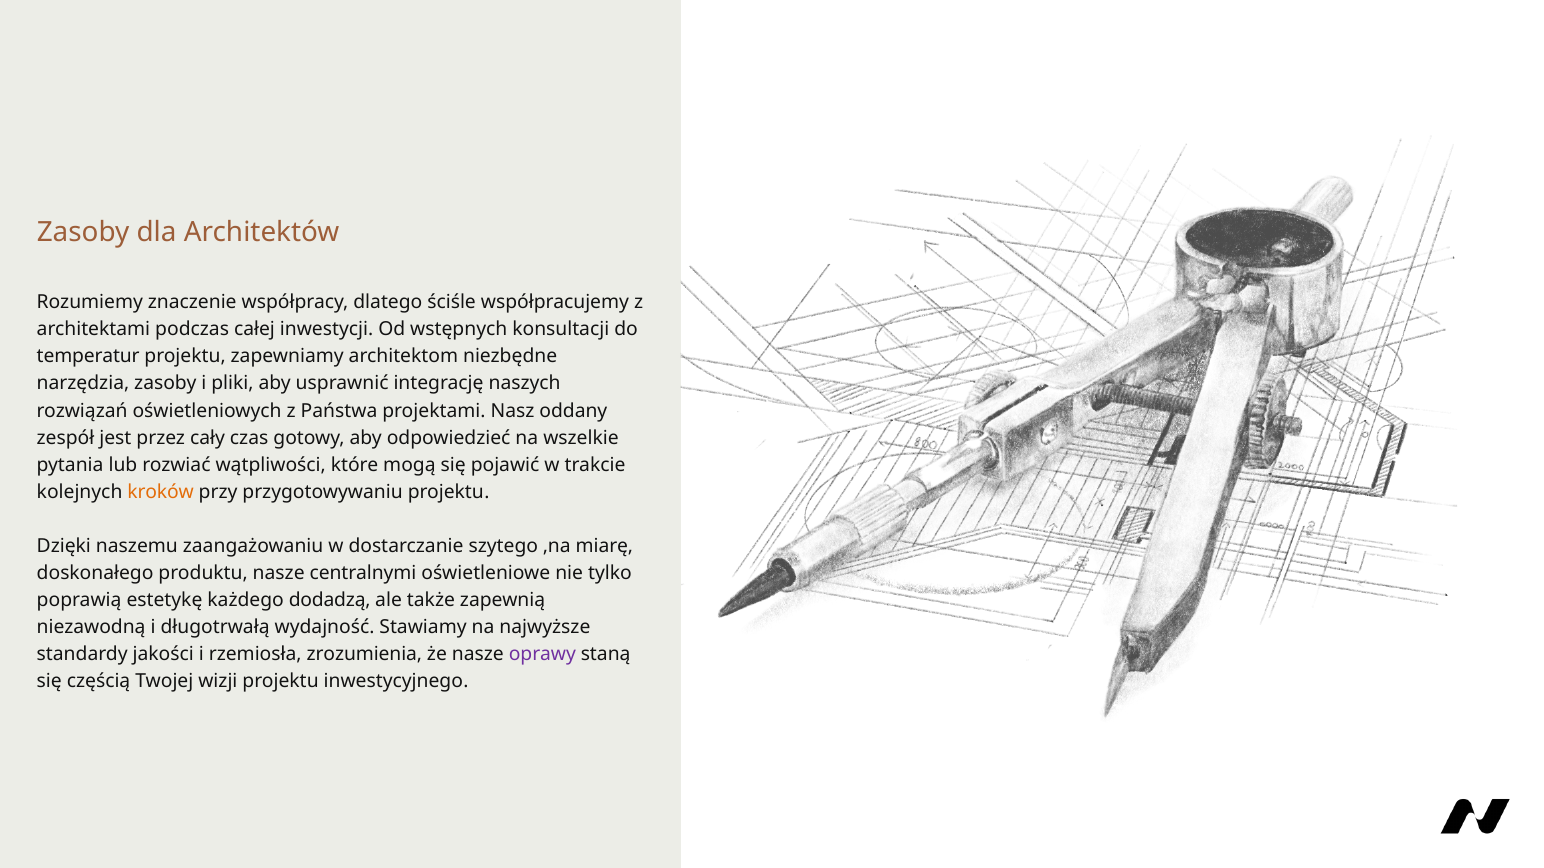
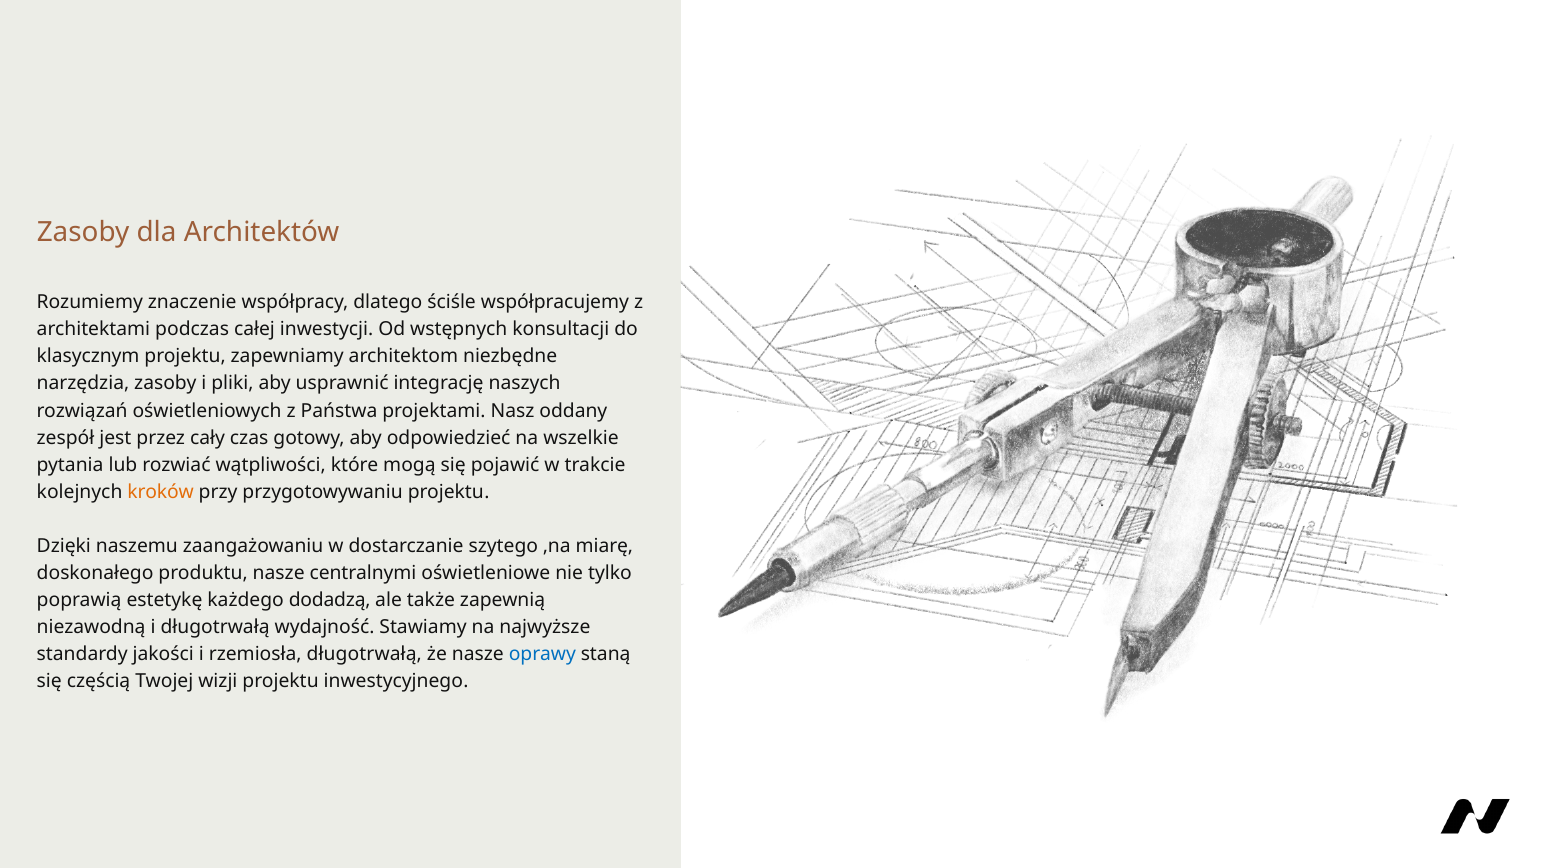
temperatur: temperatur -> klasycznym
rzemiosła zrozumienia: zrozumienia -> długotrwałą
oprawy colour: purple -> blue
